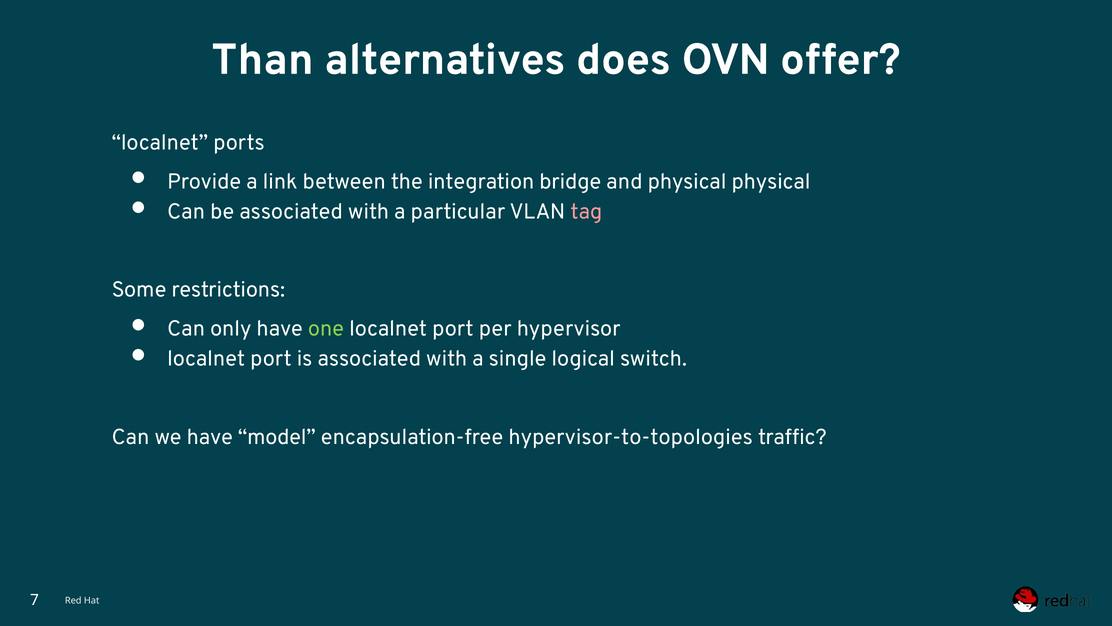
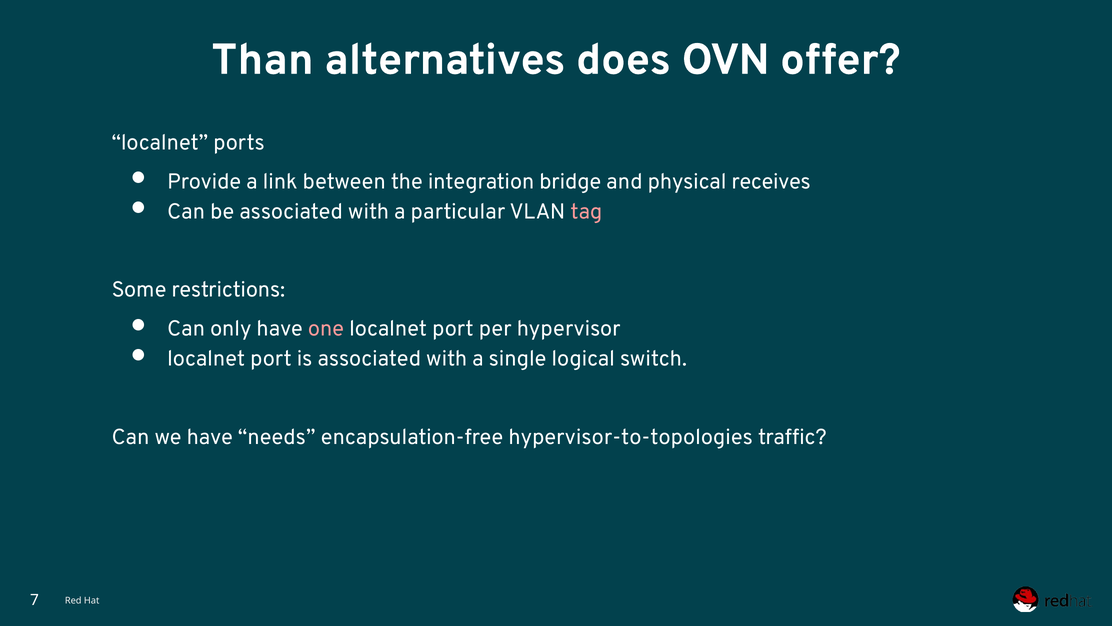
physical physical: physical -> receives
one colour: light green -> pink
model: model -> needs
